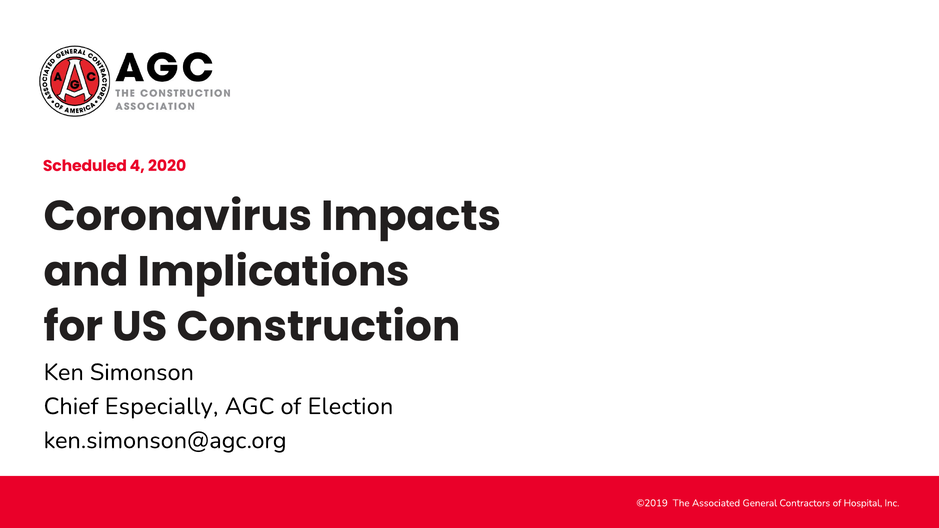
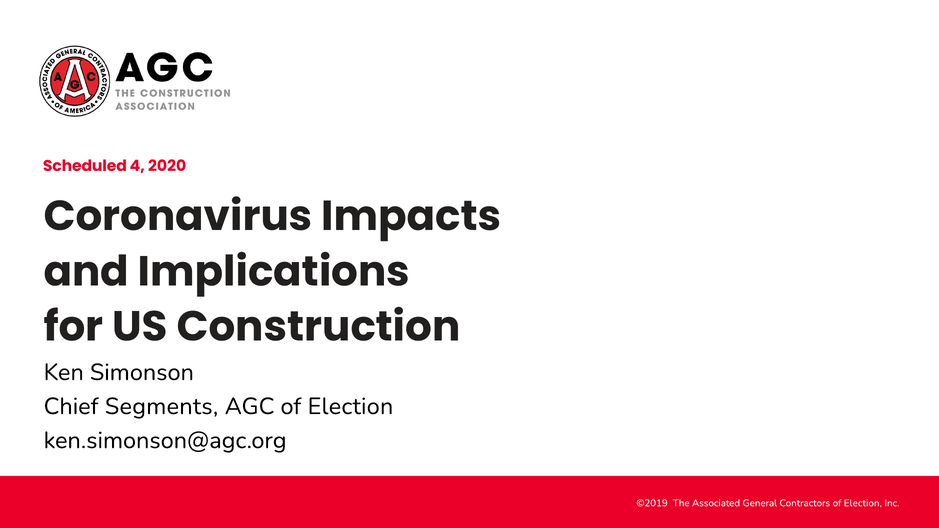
Especially: Especially -> Segments
Hospital at (863, 503): Hospital -> Election
